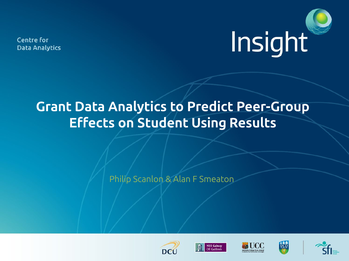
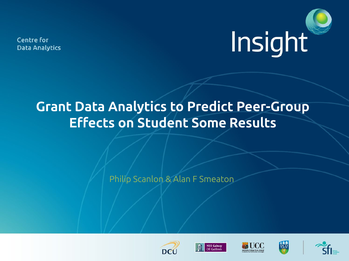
Using: Using -> Some
